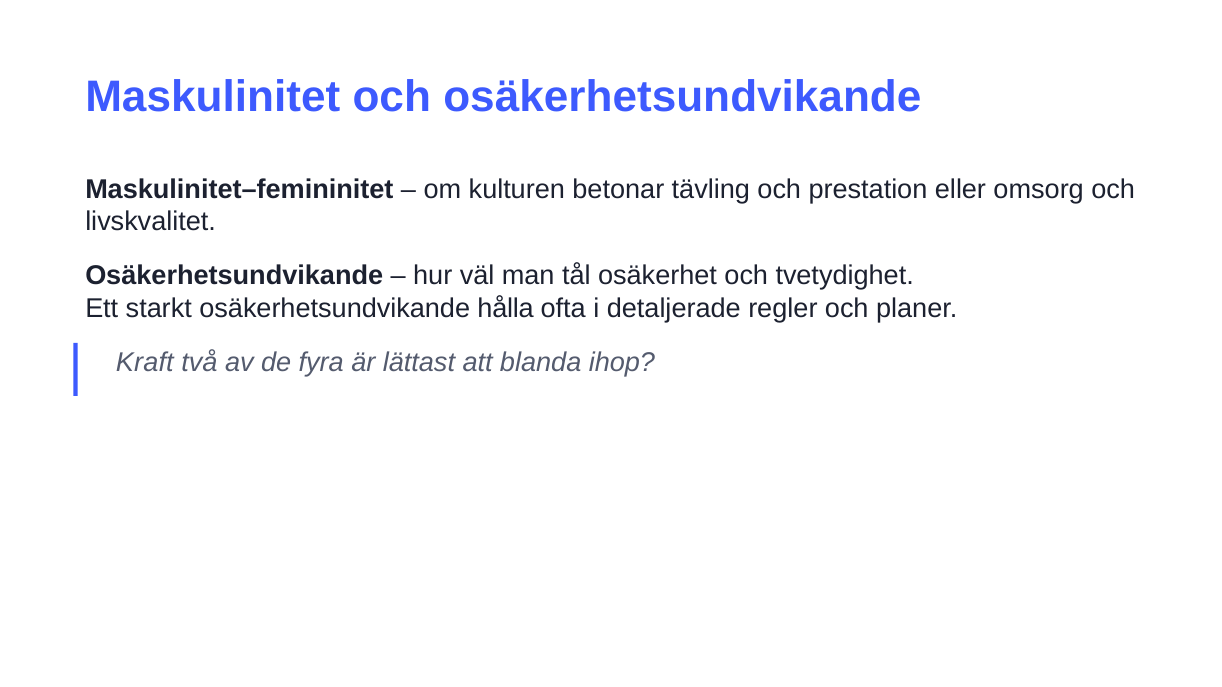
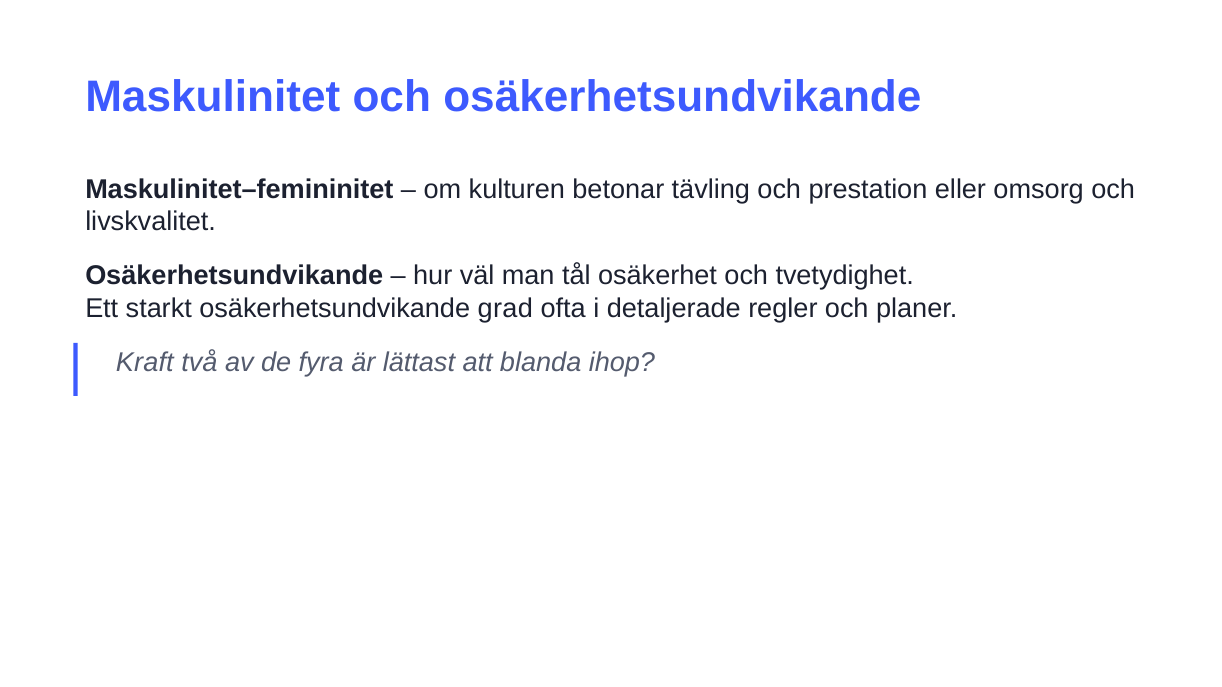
hålla: hålla -> grad
